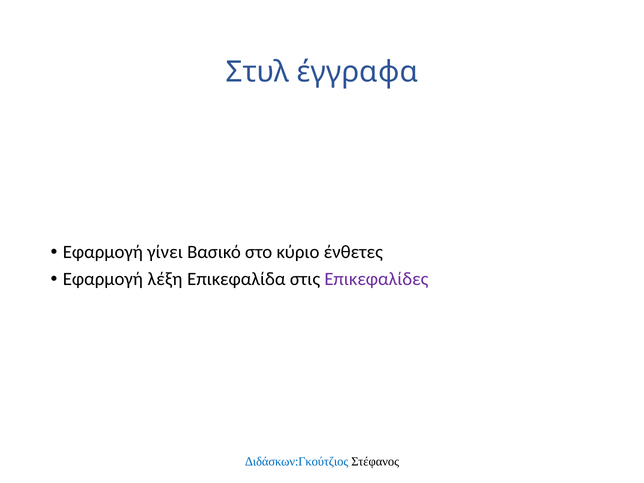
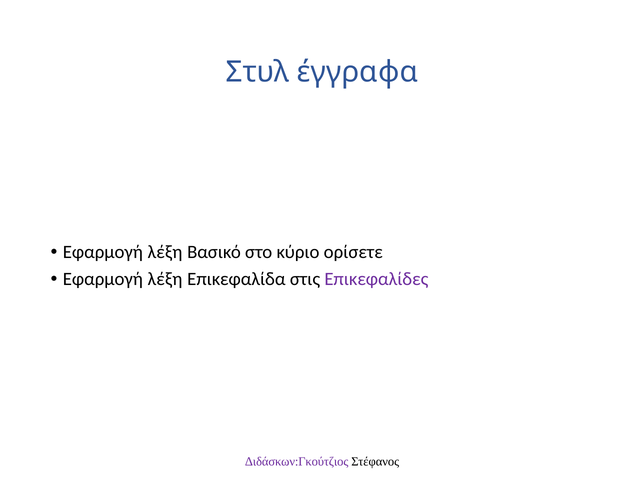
γίνει at (165, 252): γίνει -> λέξη
ένθετες: ένθετες -> ορίσετε
Διδάσκων:Γκούτζιος colour: blue -> purple
